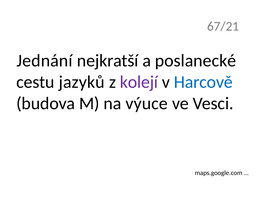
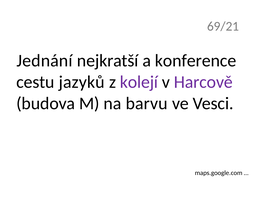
67/21: 67/21 -> 69/21
poslanecké: poslanecké -> konference
Harcově colour: blue -> purple
výuce: výuce -> barvu
